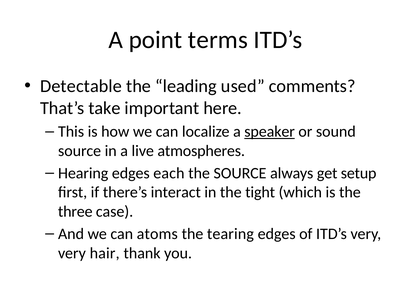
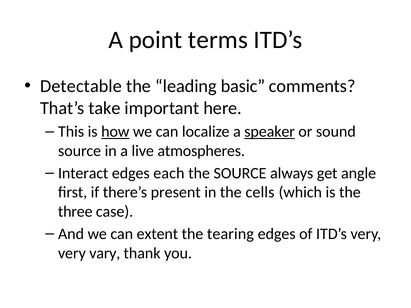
used: used -> basic
how underline: none -> present
Hearing: Hearing -> Interact
setup: setup -> angle
interact: interact -> present
tight: tight -> cells
atoms: atoms -> extent
hair: hair -> vary
